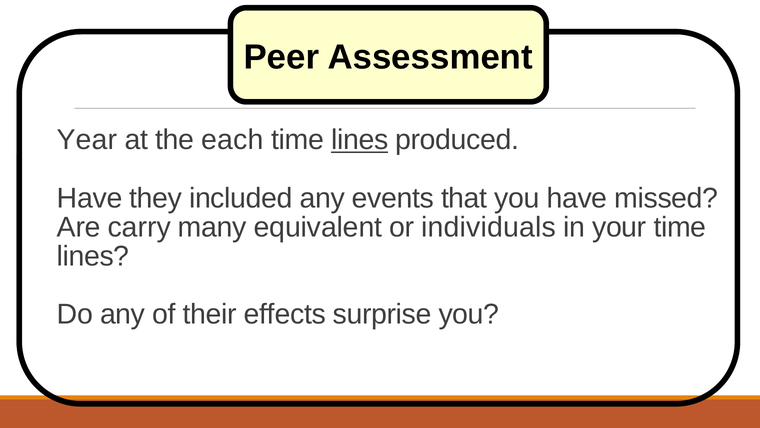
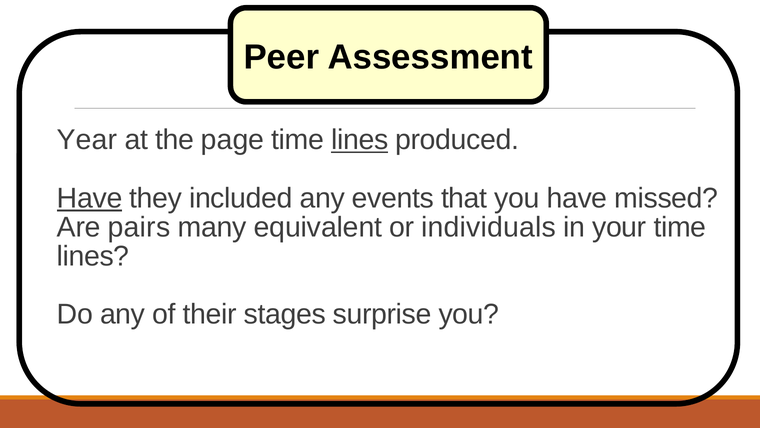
each: each -> page
Have at (90, 198) underline: none -> present
carry: carry -> pairs
effects: effects -> stages
